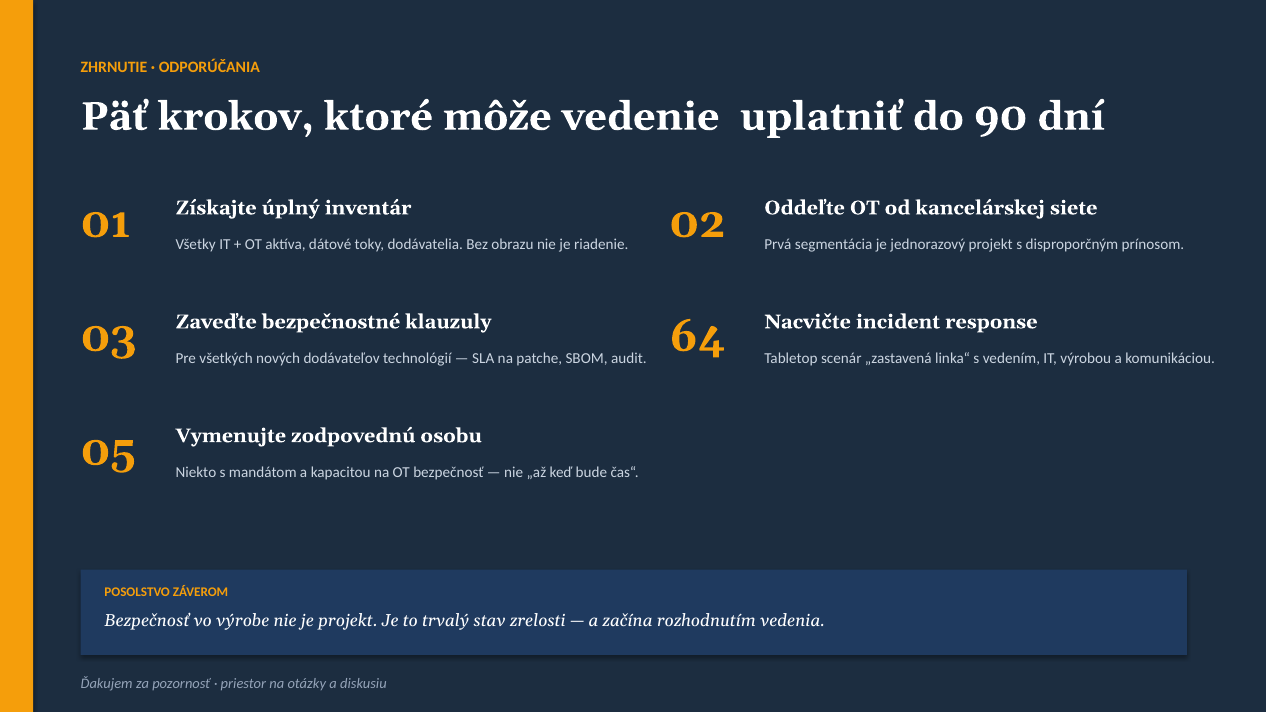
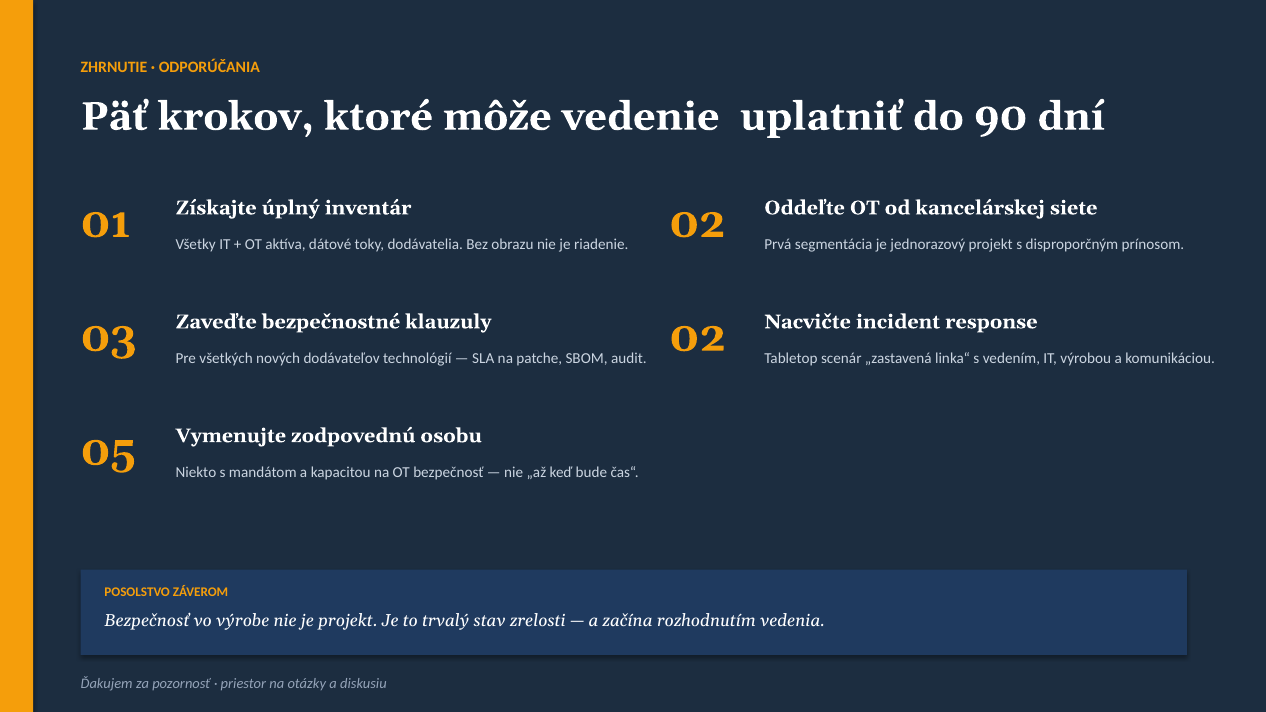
audit 64: 64 -> 02
